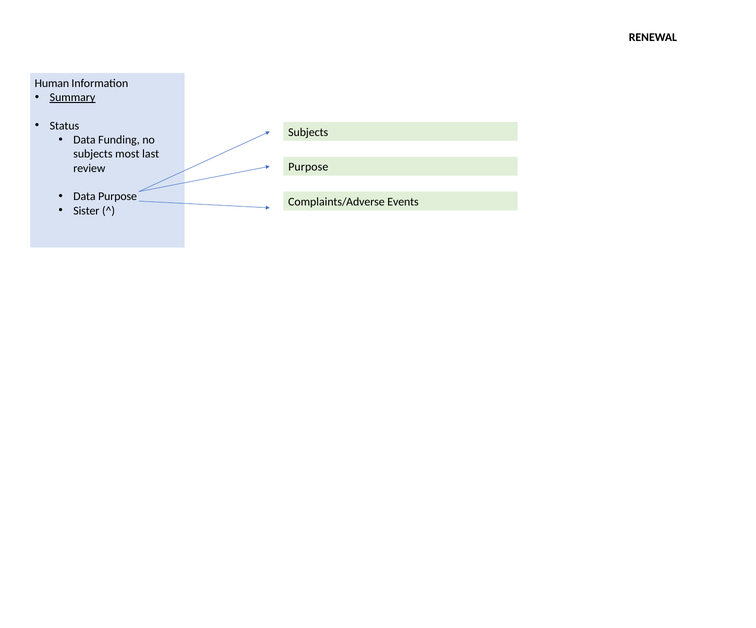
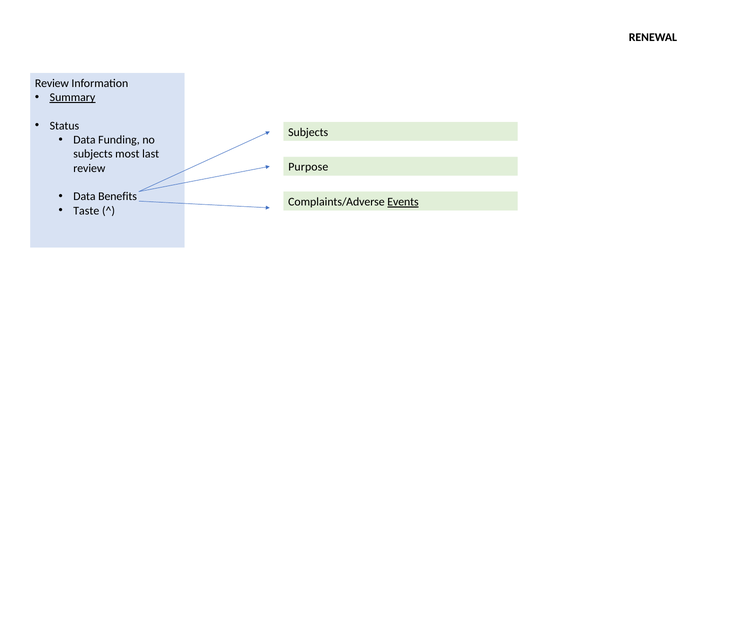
Human at (52, 83): Human -> Review
Data Purpose: Purpose -> Benefits
Events underline: none -> present
Sister: Sister -> Taste
